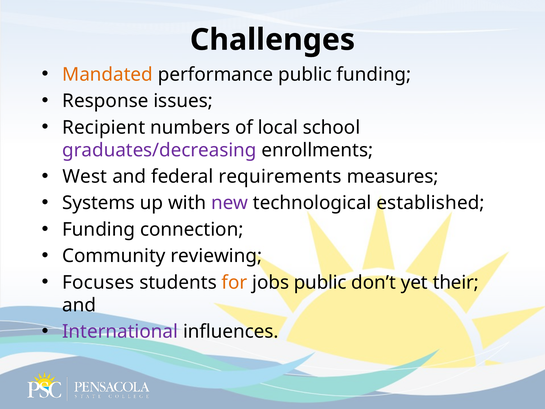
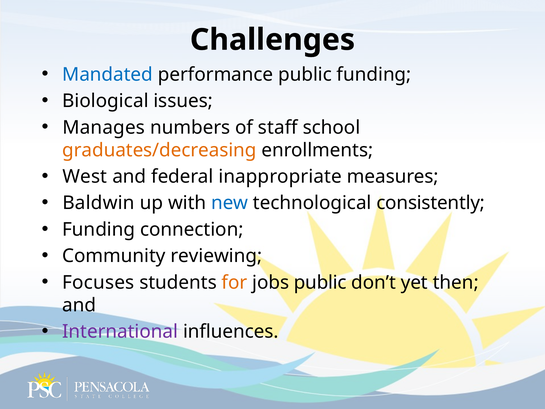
Mandated colour: orange -> blue
Response: Response -> Biological
Recipient: Recipient -> Manages
local: local -> staff
graduates/decreasing colour: purple -> orange
requirements: requirements -> inappropriate
Systems: Systems -> Baldwin
new colour: purple -> blue
established: established -> consistently
their: their -> then
